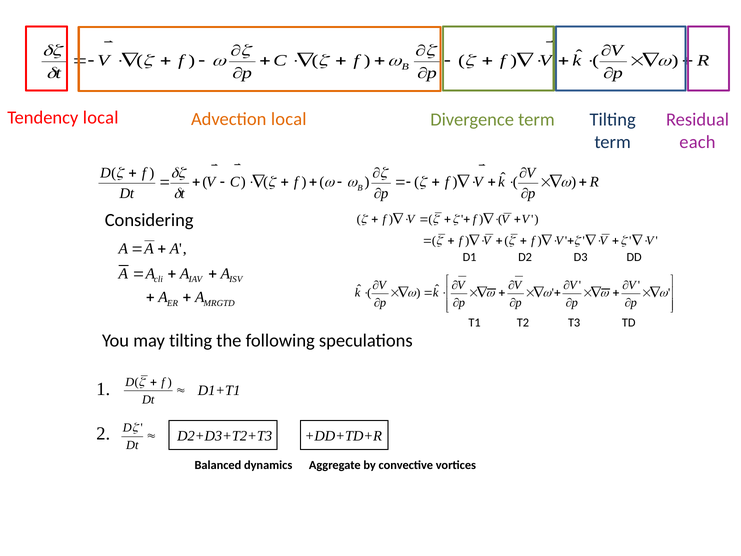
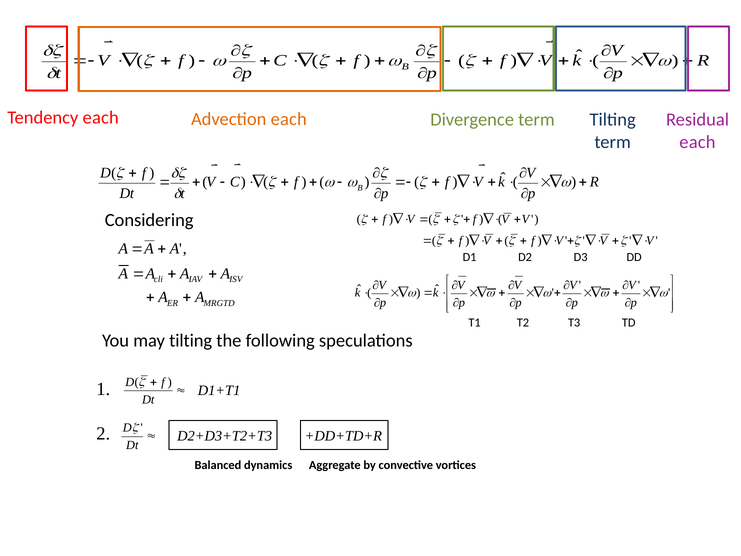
Tendency local: local -> each
Advection local: local -> each
